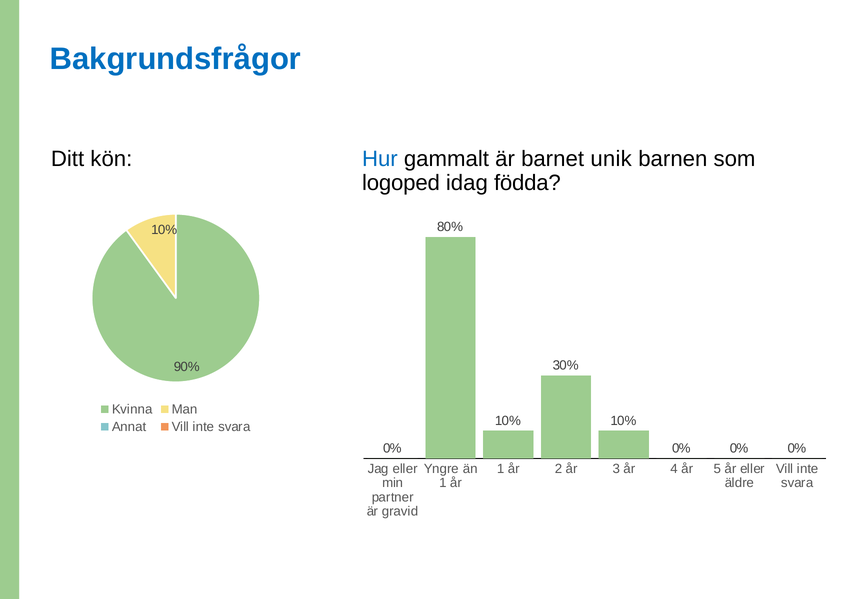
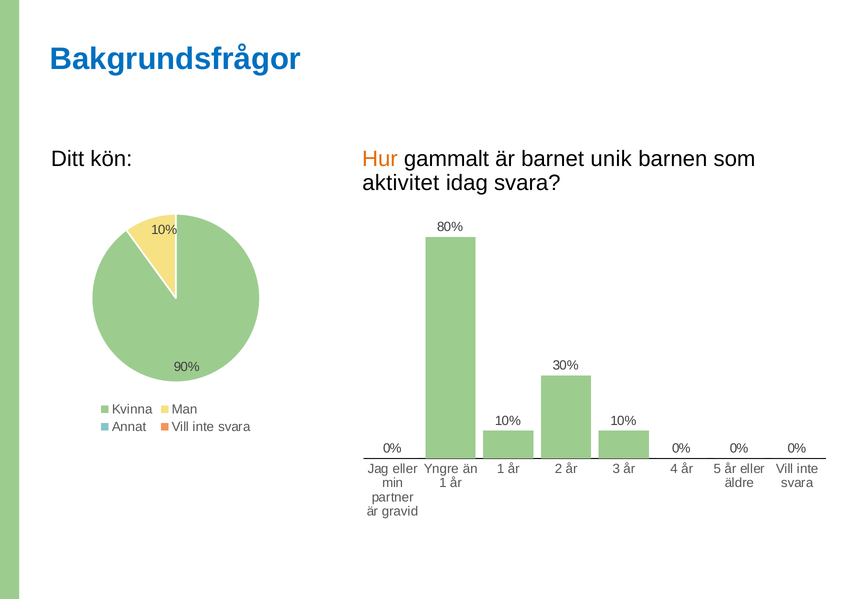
Hur colour: blue -> orange
logoped: logoped -> aktivitet
idag födda: födda -> svara
